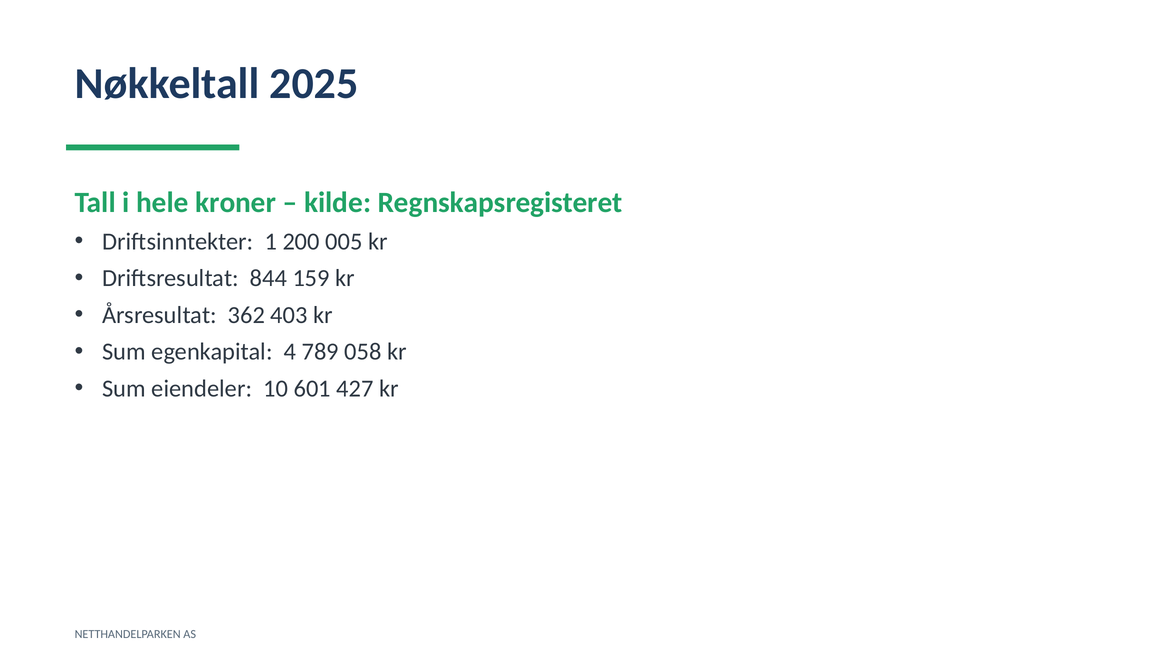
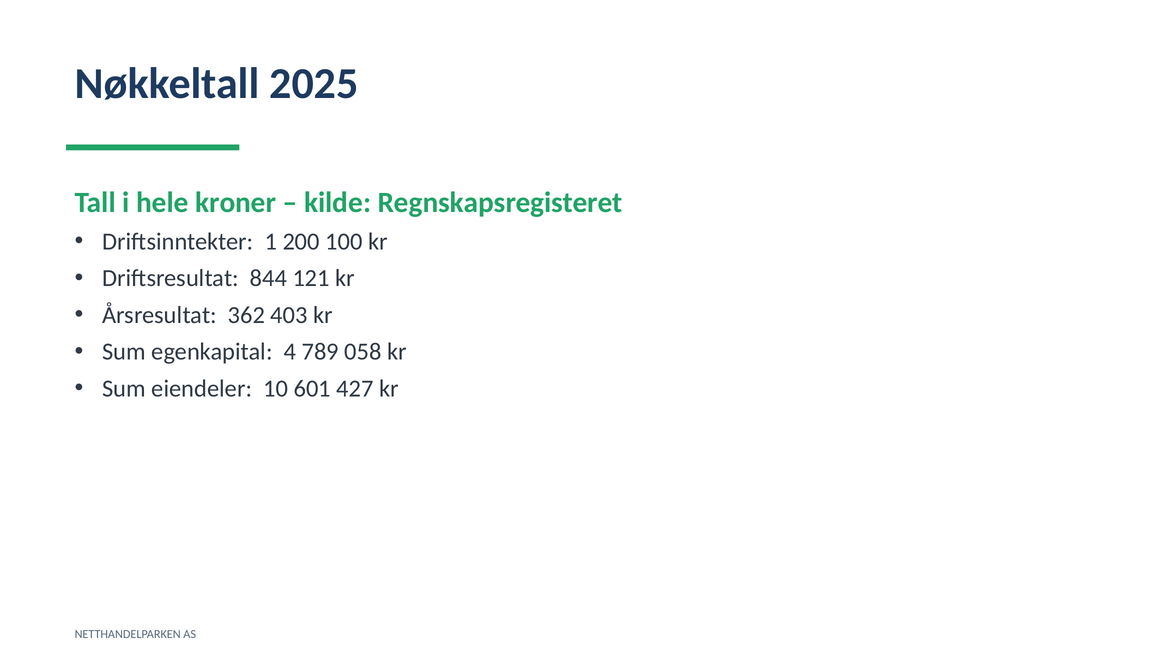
005: 005 -> 100
159: 159 -> 121
